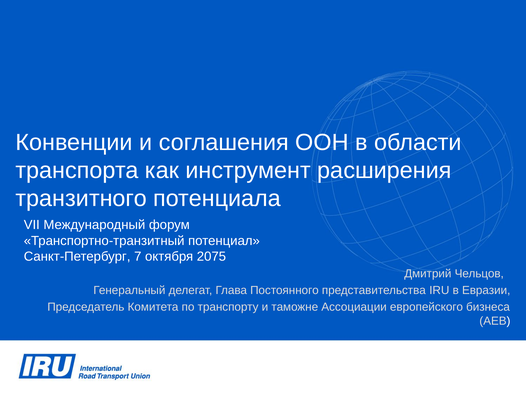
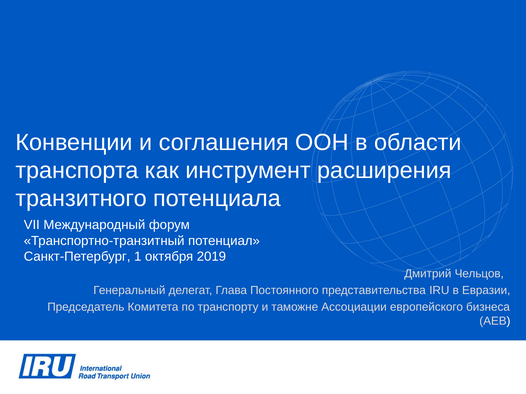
7: 7 -> 1
2075: 2075 -> 2019
